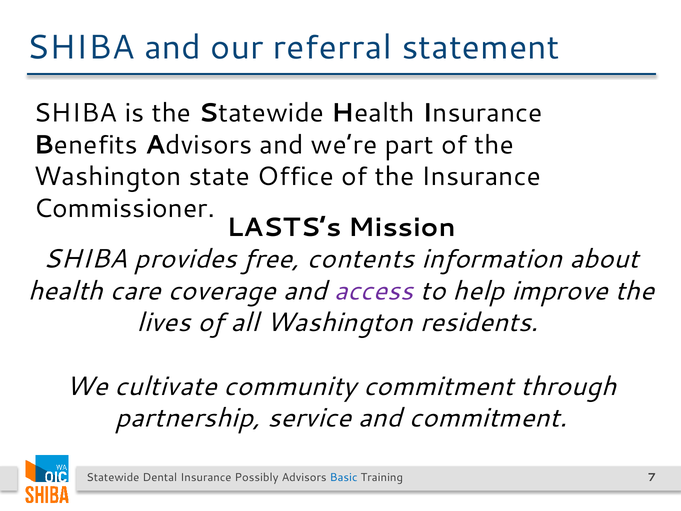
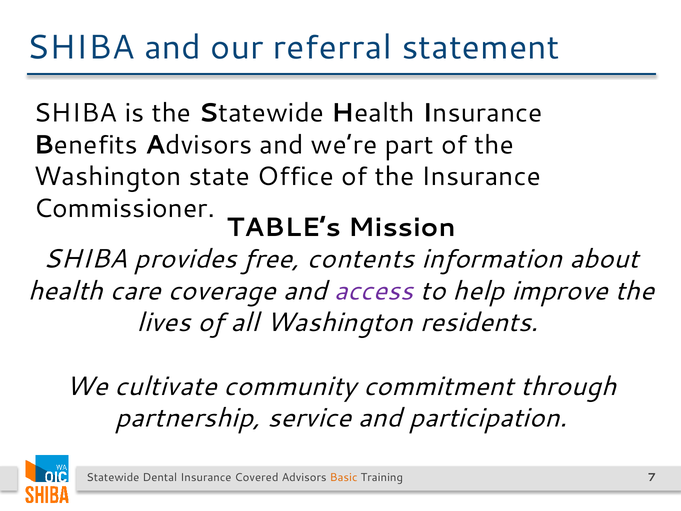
LASTS’s: LASTS’s -> TABLE’s
and commitment: commitment -> participation
Possibly: Possibly -> Covered
Basic colour: blue -> orange
